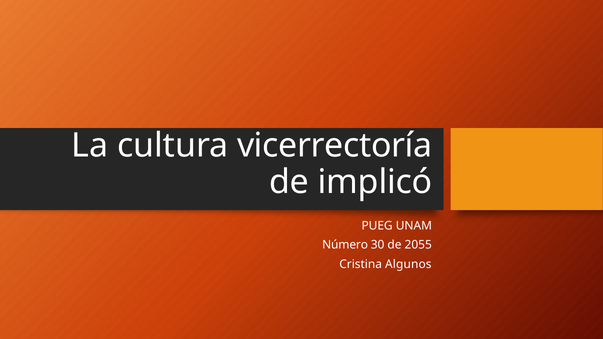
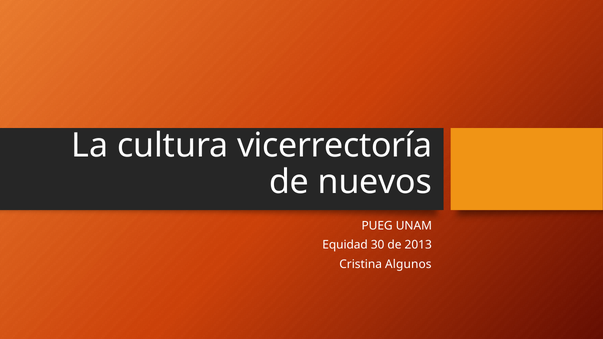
implicó: implicó -> nuevos
Número: Número -> Equidad
2055: 2055 -> 2013
